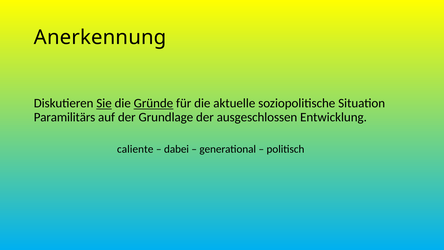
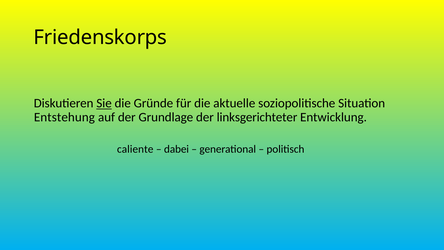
Anerkennung: Anerkennung -> Friedenskorps
Gründe underline: present -> none
Paramilitärs: Paramilitärs -> Entstehung
ausgeschlossen: ausgeschlossen -> linksgerichteter
